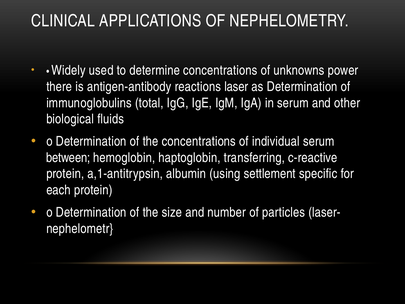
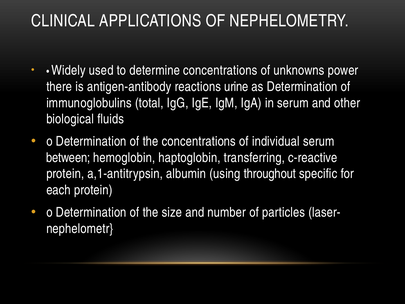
laser: laser -> urine
settlement: settlement -> throughout
